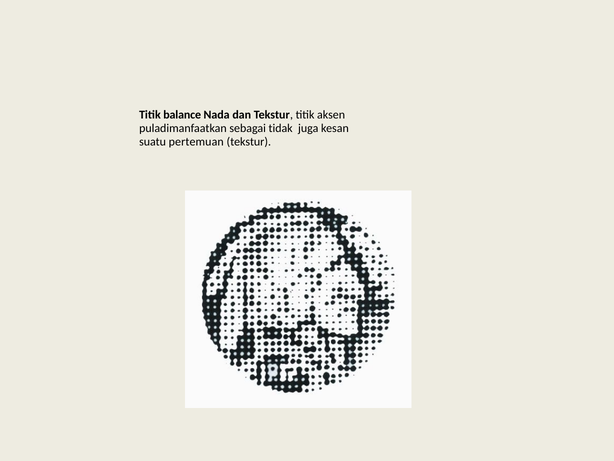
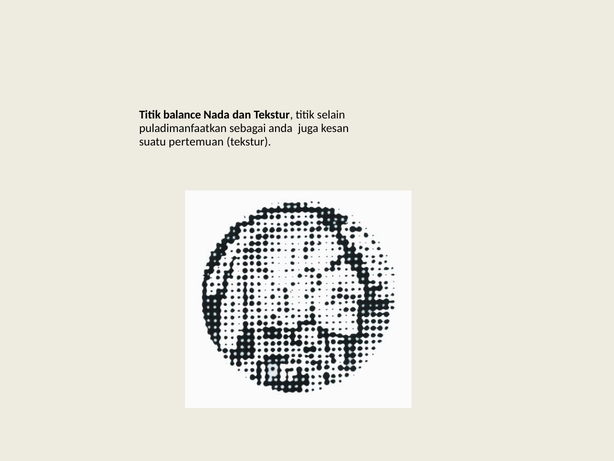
aksen: aksen -> selain
tidak: tidak -> anda
